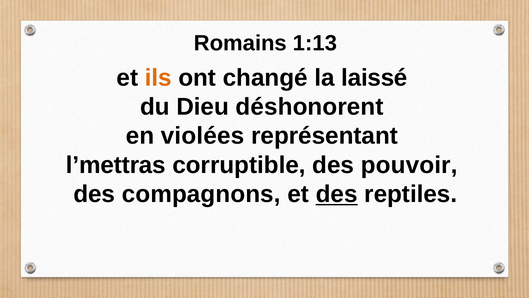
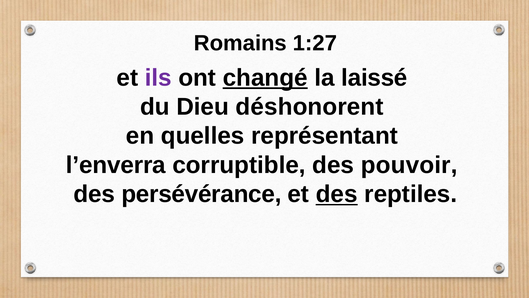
1:13: 1:13 -> 1:27
ils colour: orange -> purple
changé underline: none -> present
violées: violées -> quelles
l’mettras: l’mettras -> l’enverra
compagnons: compagnons -> persévérance
